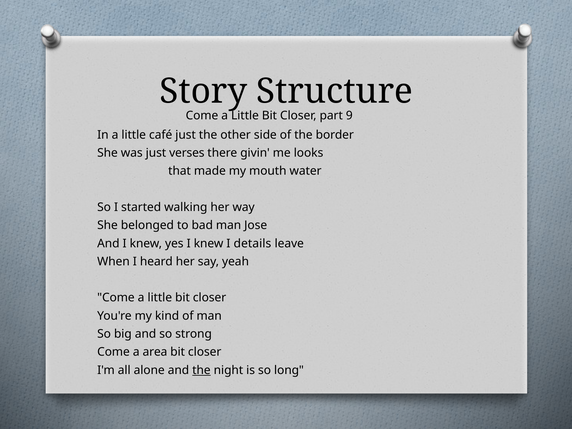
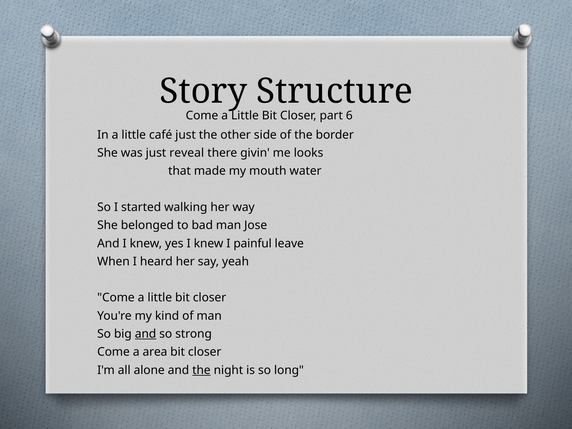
9: 9 -> 6
verses: verses -> reveal
details: details -> painful
and at (146, 334) underline: none -> present
